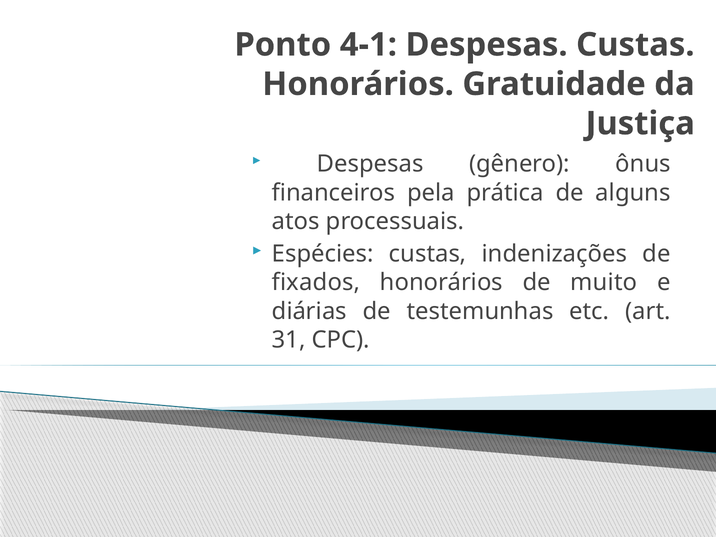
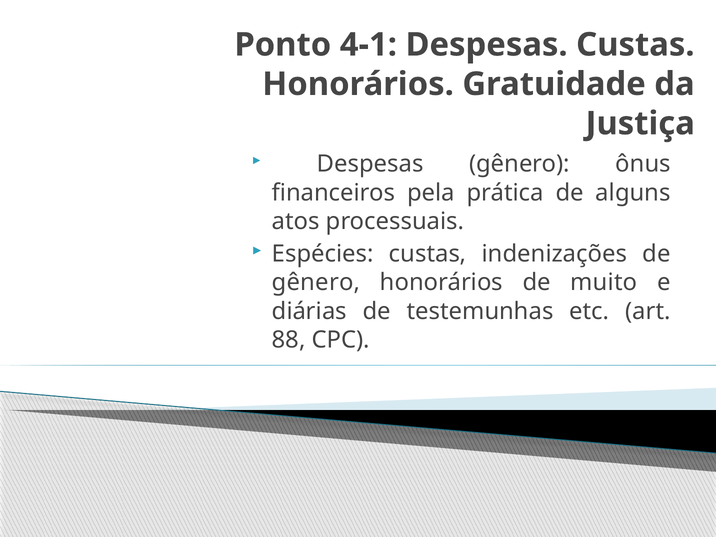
fixados at (316, 283): fixados -> gênero
31: 31 -> 88
